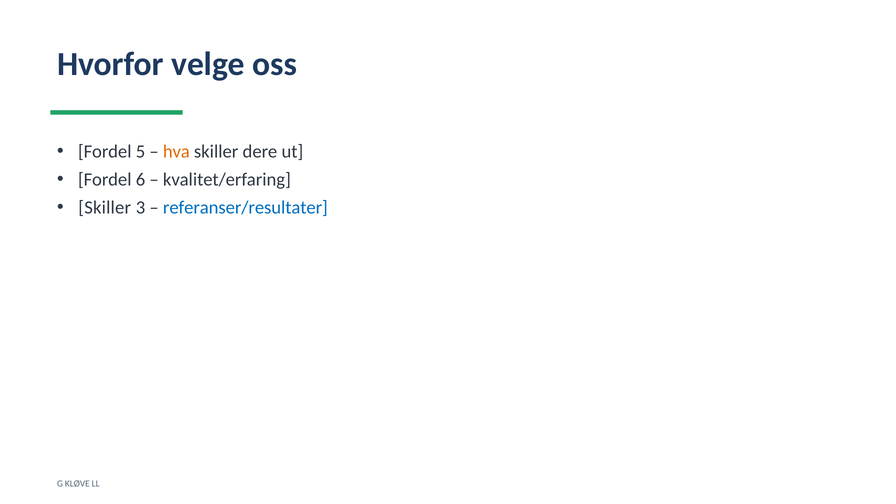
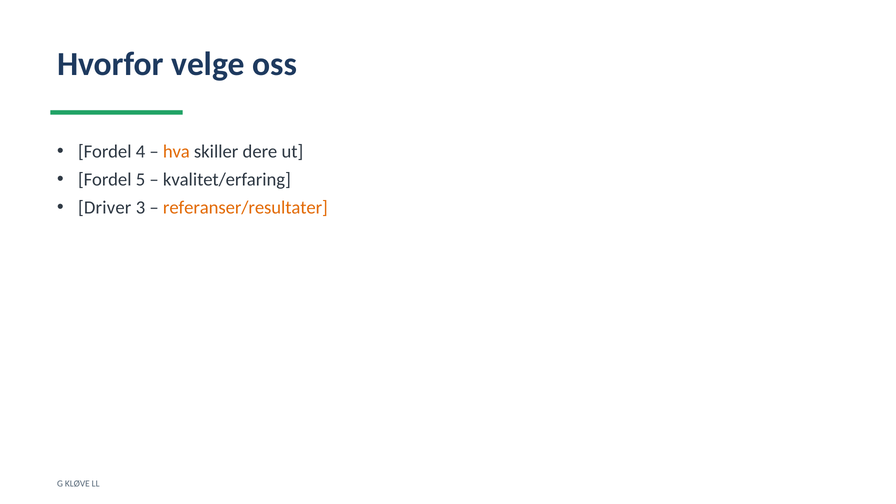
5: 5 -> 4
6: 6 -> 5
Skiller at (105, 208): Skiller -> Driver
referanser/resultater colour: blue -> orange
